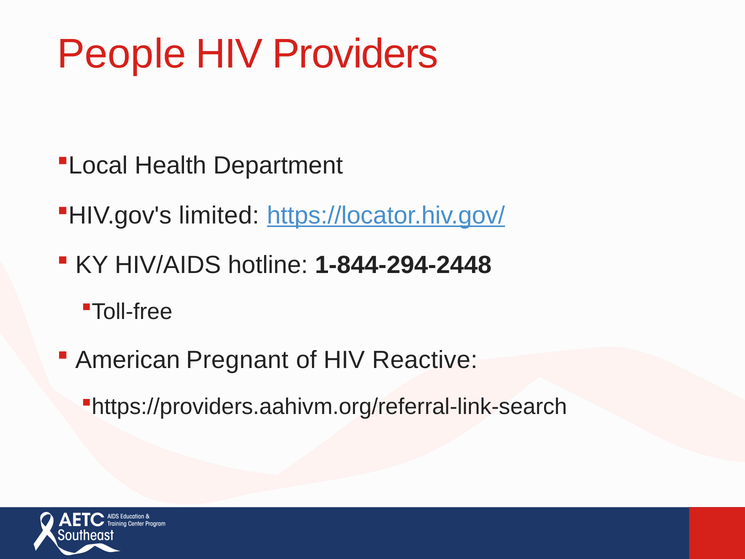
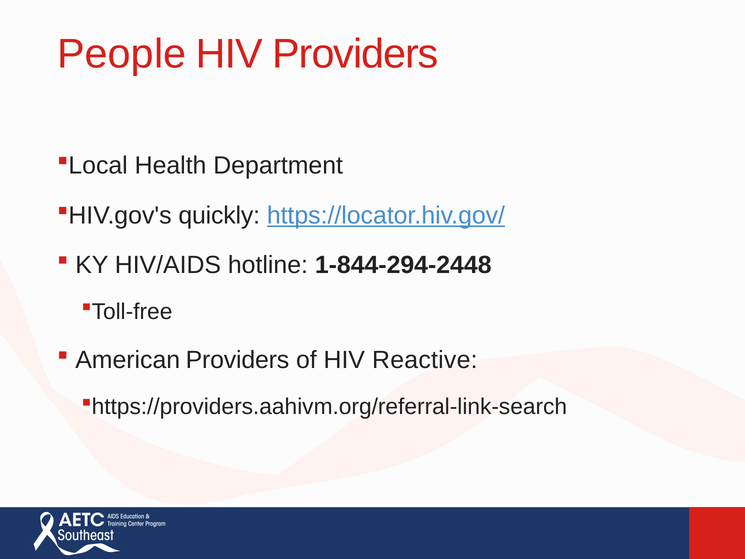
limited: limited -> quickly
American Pregnant: Pregnant -> Providers
